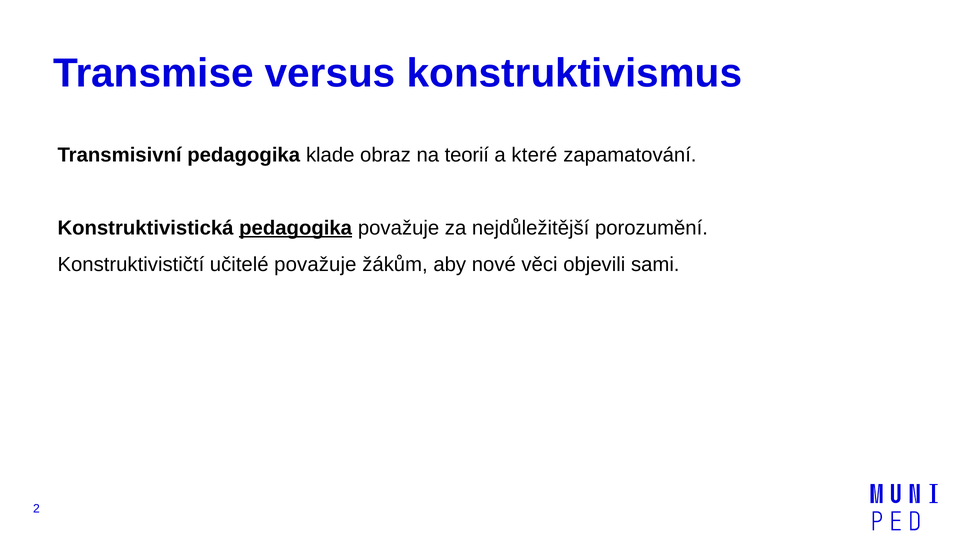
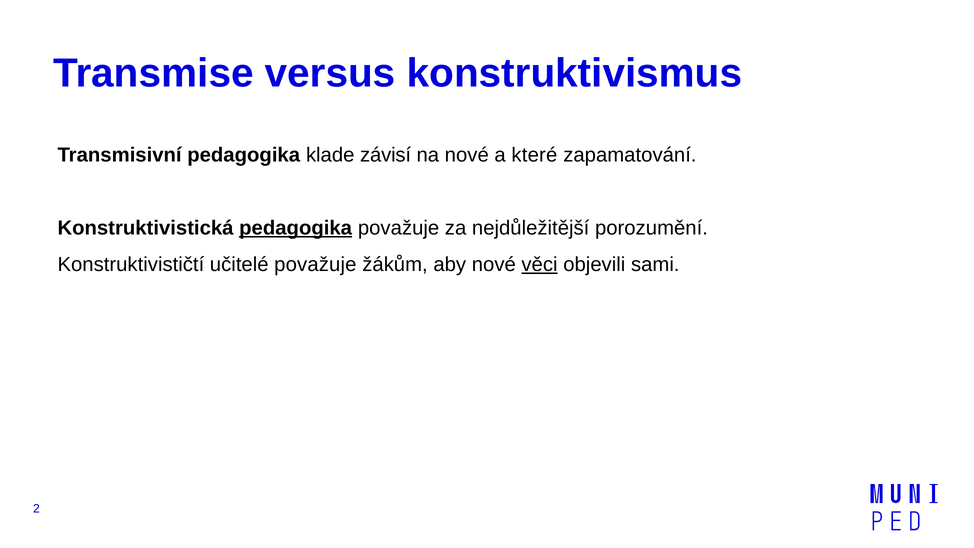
obraz: obraz -> závisí
na teorií: teorií -> nové
věci underline: none -> present
